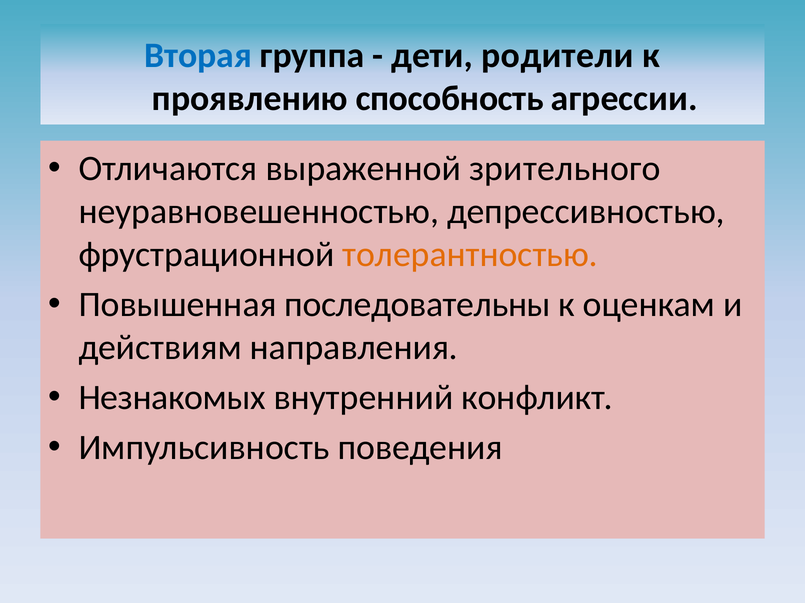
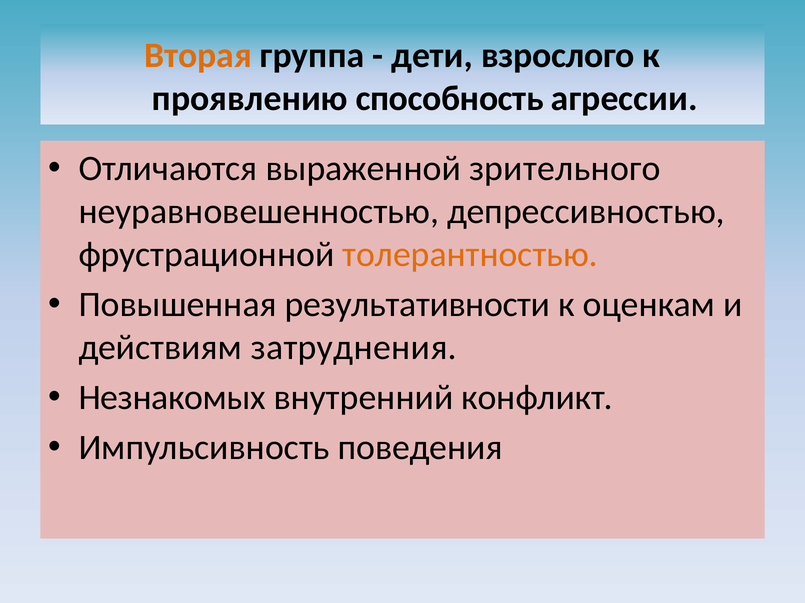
Вторая colour: blue -> orange
родители: родители -> взрослого
последовательны: последовательны -> результативности
направления: направления -> затруднения
